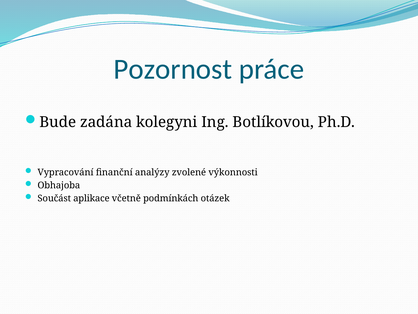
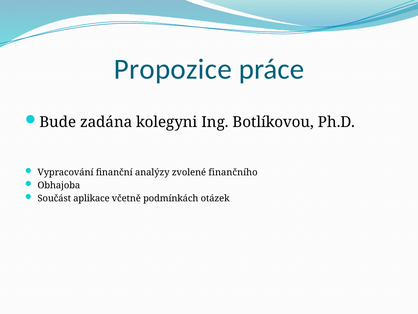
Pozornost: Pozornost -> Propozice
výkonnosti: výkonnosti -> finančního
